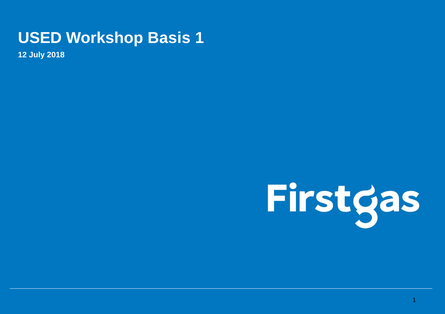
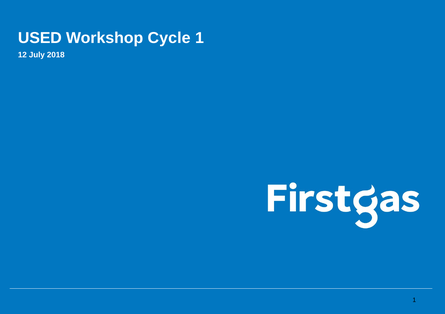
Basis: Basis -> Cycle
